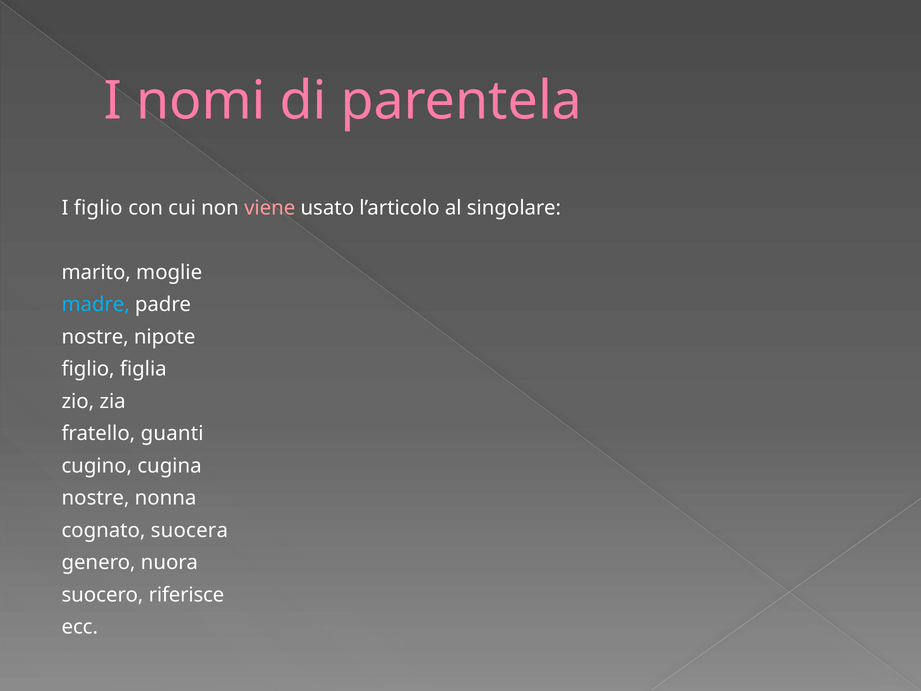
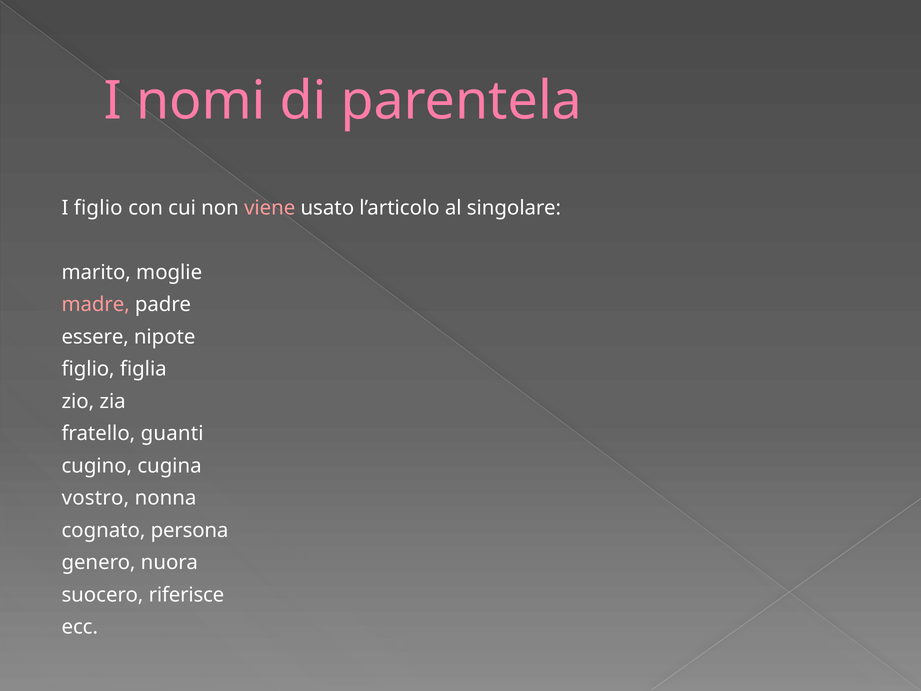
madre colour: light blue -> pink
nostre at (95, 337): nostre -> essere
nostre at (96, 498): nostre -> vostro
suocera: suocera -> persona
